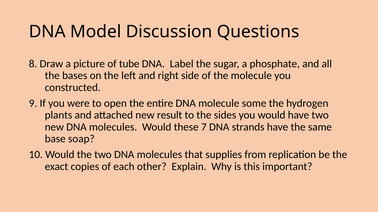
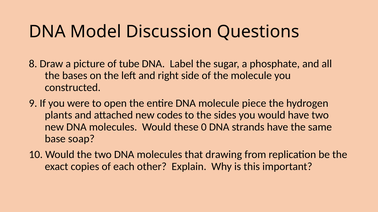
some: some -> piece
result: result -> codes
7: 7 -> 0
supplies: supplies -> drawing
